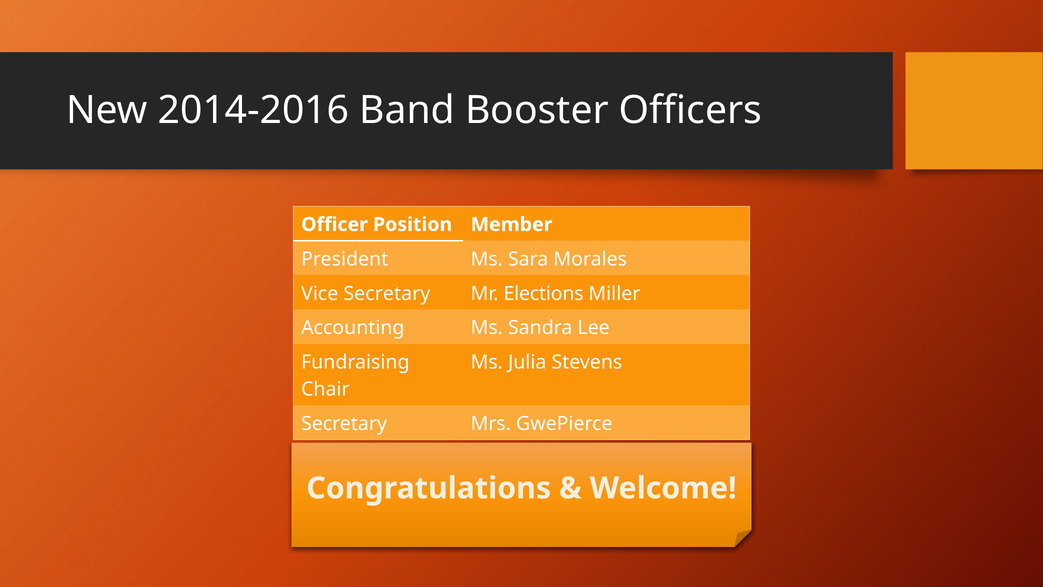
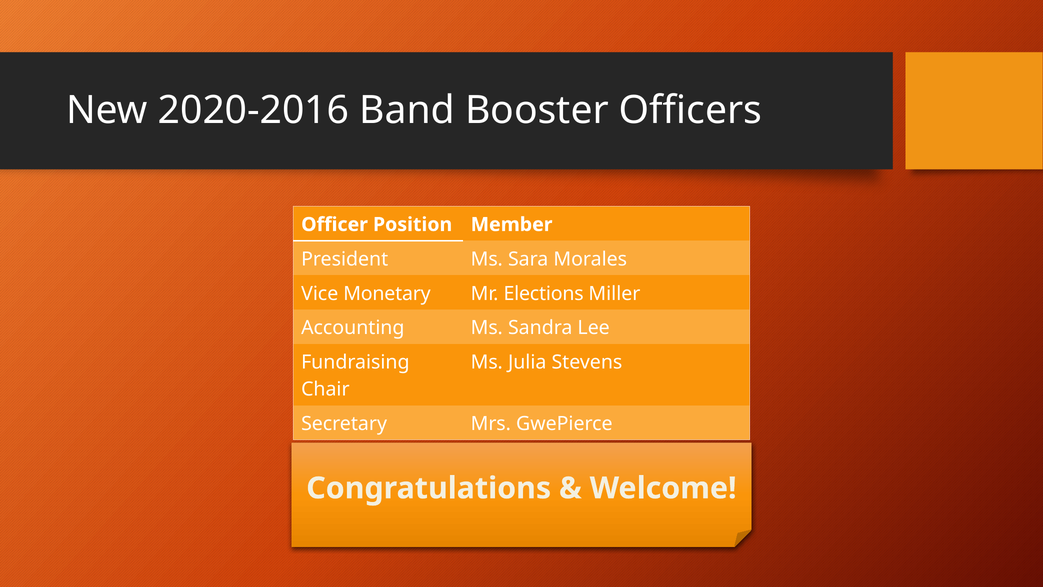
2014-2016: 2014-2016 -> 2020-2016
Vice Secretary: Secretary -> Monetary
